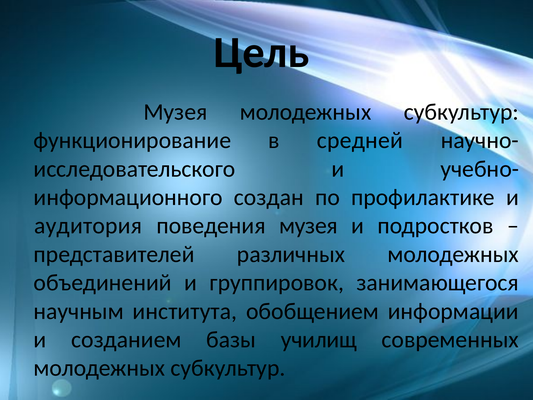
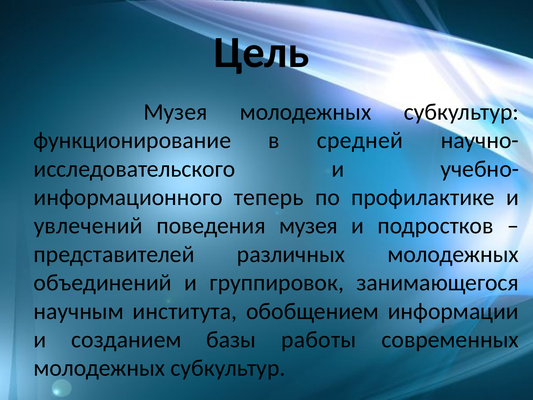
создан: создан -> теперь
аудитория: аудитория -> увлечений
училищ: училищ -> работы
